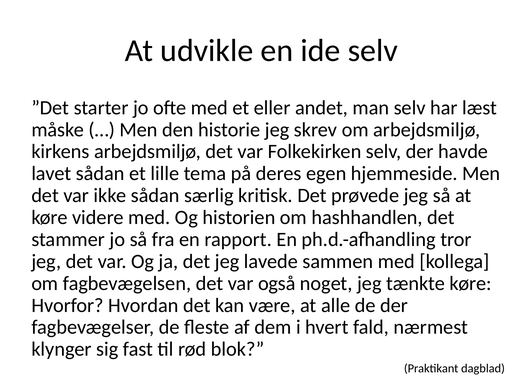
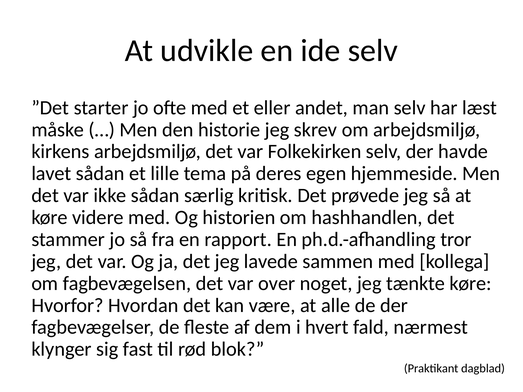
også: også -> over
